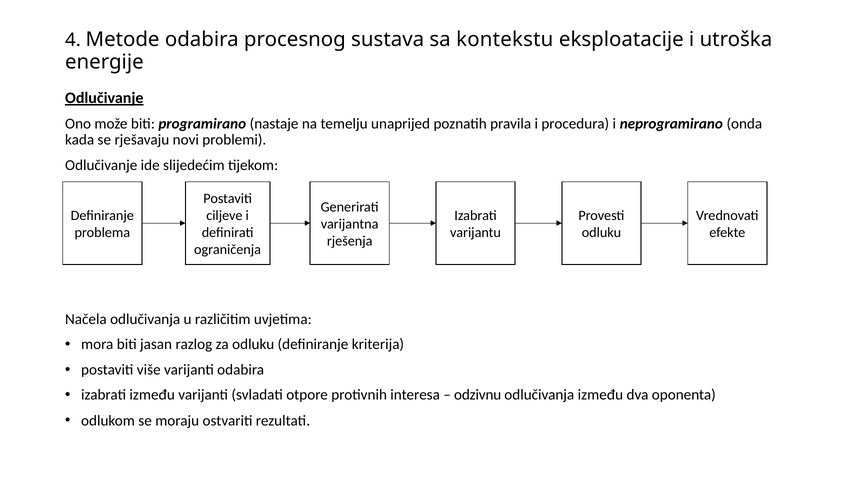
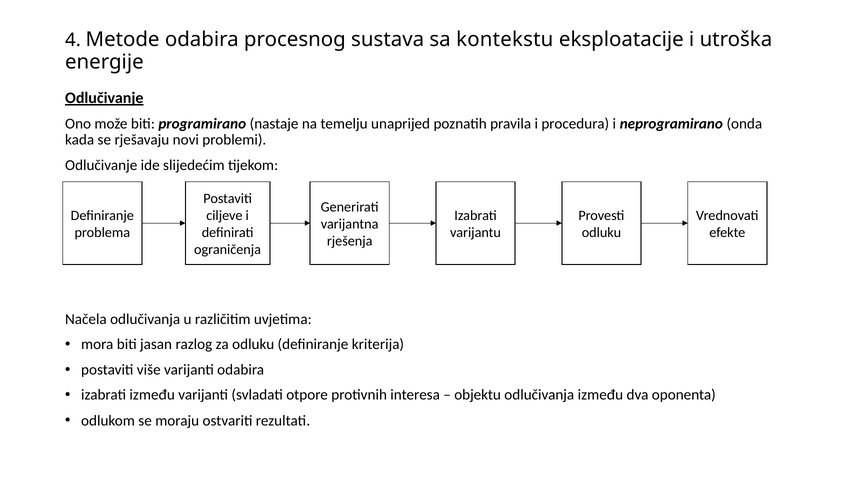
odzivnu: odzivnu -> objektu
